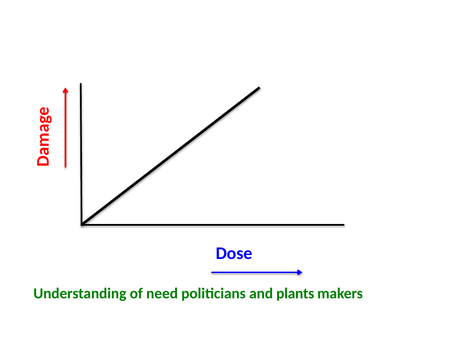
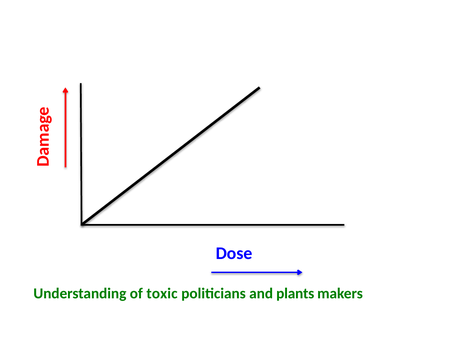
need: need -> toxic
